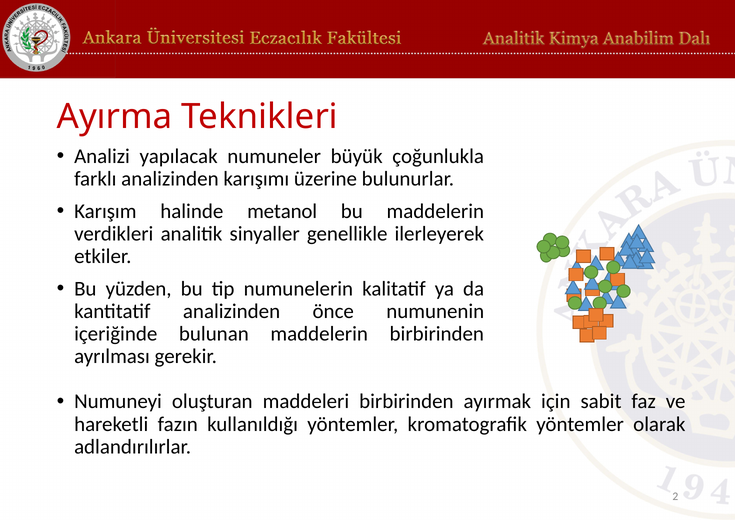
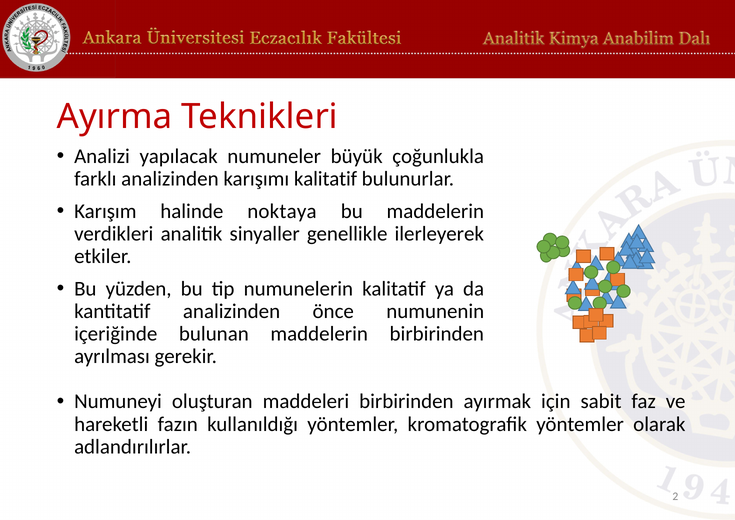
karışımı üzerine: üzerine -> kalitatif
metanol: metanol -> noktaya
